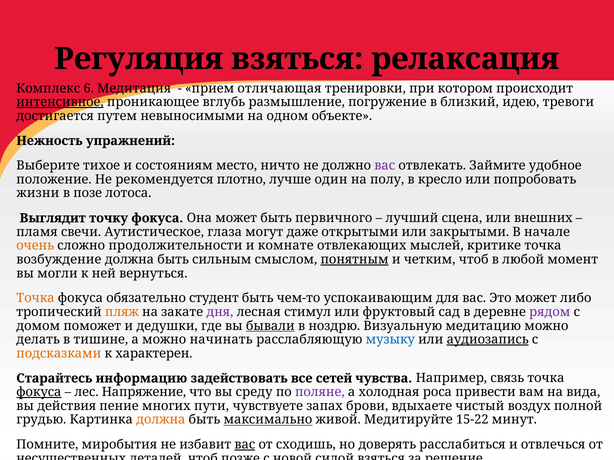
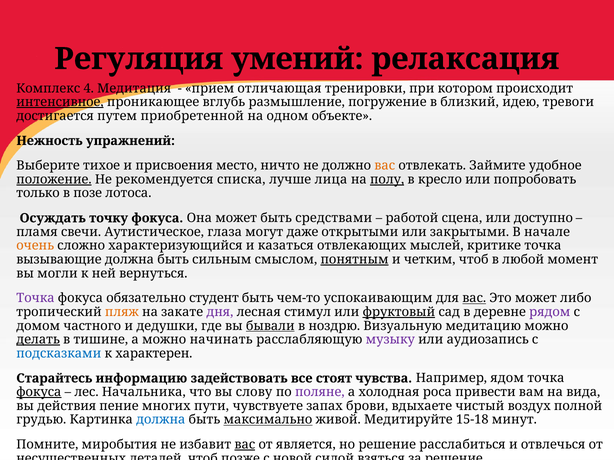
Регуляция взяться: взяться -> умений
6: 6 -> 4
невыносимыми: невыносимыми -> приобретенной
состояниям: состояниям -> присвоения
вас at (385, 166) colour: purple -> orange
положение underline: none -> present
плотно: плотно -> списка
один: один -> лица
полу underline: none -> present
жизни: жизни -> только
Выглядит: Выглядит -> Осуждать
первичного: первичного -> средствами
лучший: лучший -> работой
внешних: внешних -> доступно
продолжительности: продолжительности -> характеризующийся
комнате: комнате -> казаться
возбуждение: возбуждение -> вызывающие
Точка at (35, 299) colour: orange -> purple
вас at (474, 299) underline: none -> present
фруктовый underline: none -> present
поможет: поможет -> частного
делать underline: none -> present
музыку colour: blue -> purple
аудиозапись underline: present -> none
подсказками colour: orange -> blue
сетей: сетей -> стоят
связь: связь -> ядом
Напряжение: Напряжение -> Начальника
среду: среду -> слову
должна at (161, 420) colour: orange -> blue
15-22: 15-22 -> 15-18
сходишь: сходишь -> является
но доверять: доверять -> решение
